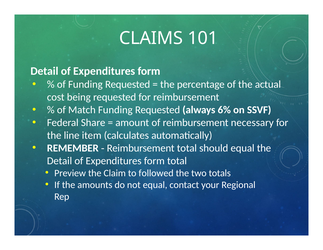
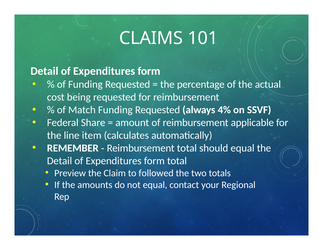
6%: 6% -> 4%
necessary: necessary -> applicable
